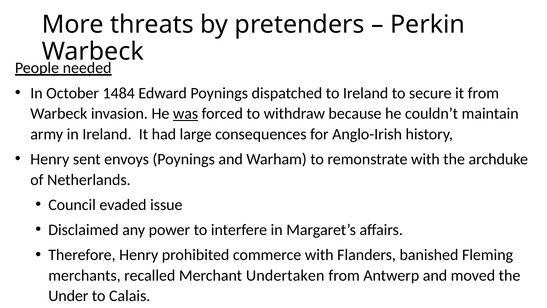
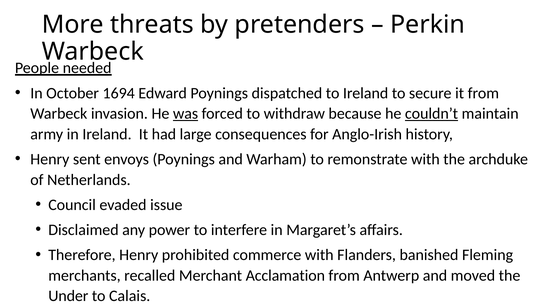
1484: 1484 -> 1694
couldn’t underline: none -> present
Undertaken: Undertaken -> Acclamation
